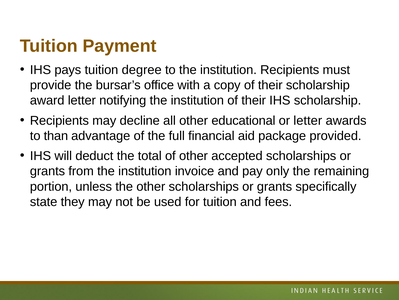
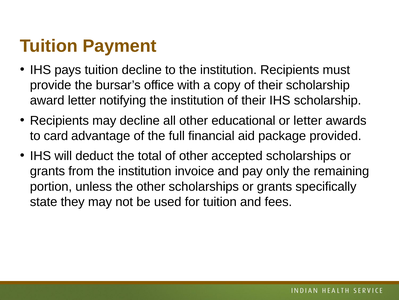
tuition degree: degree -> decline
than: than -> card
